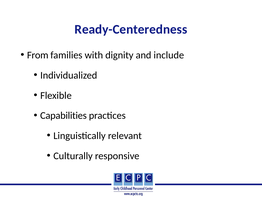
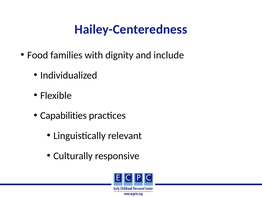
Ready-Centeredness: Ready-Centeredness -> Hailey-Centeredness
From: From -> Food
